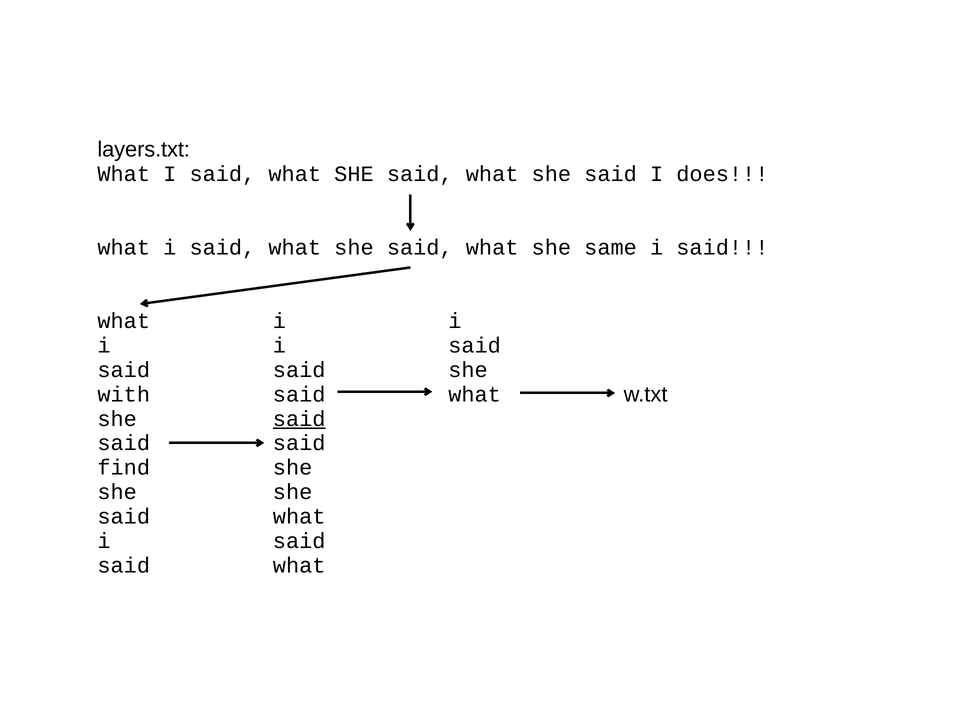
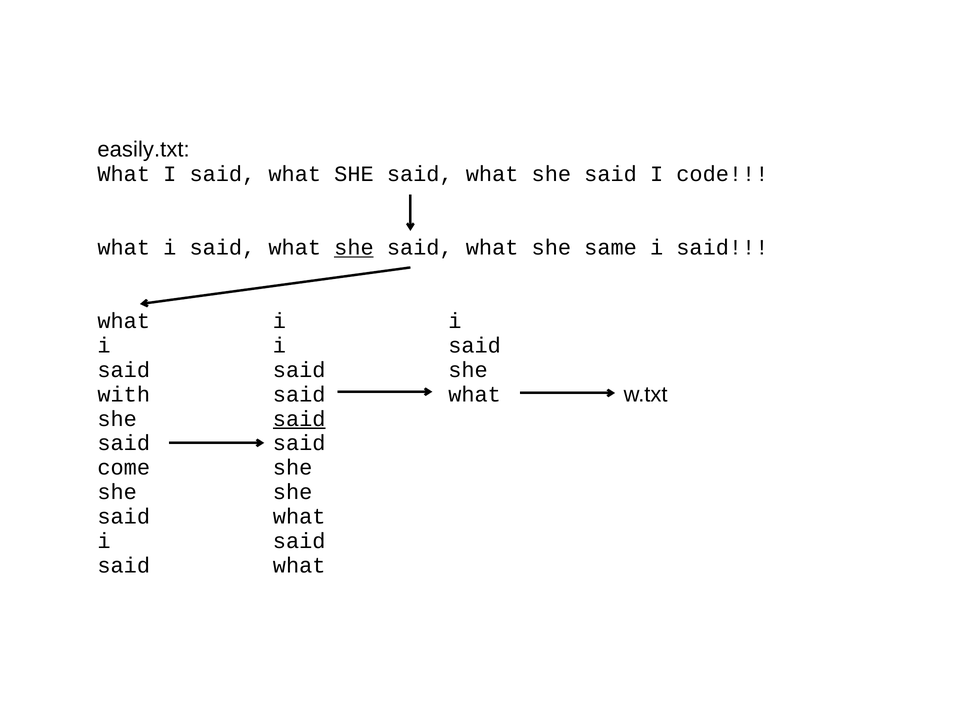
layers.txt: layers.txt -> easily.txt
does: does -> code
she at (354, 248) underline: none -> present
find: find -> come
